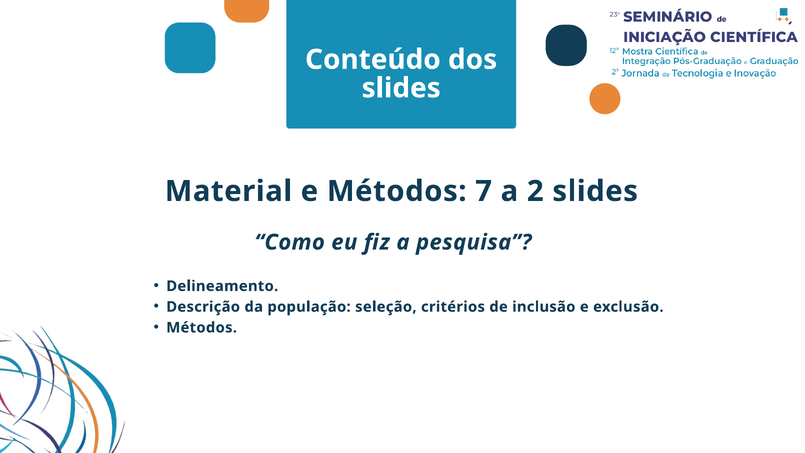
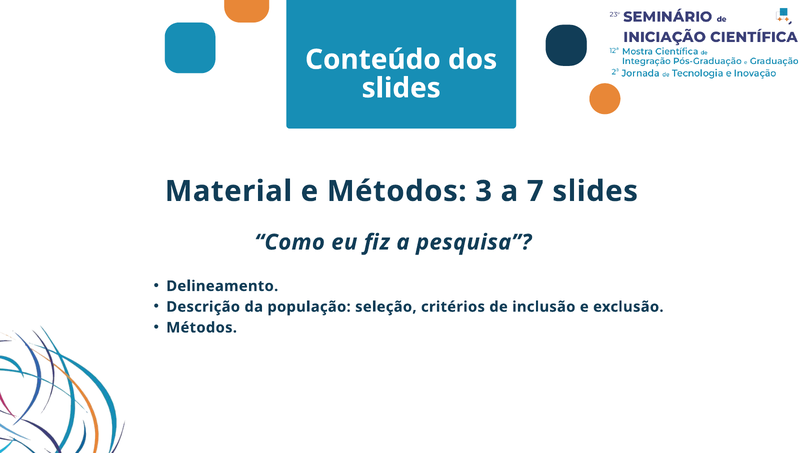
7: 7 -> 3
2: 2 -> 7
